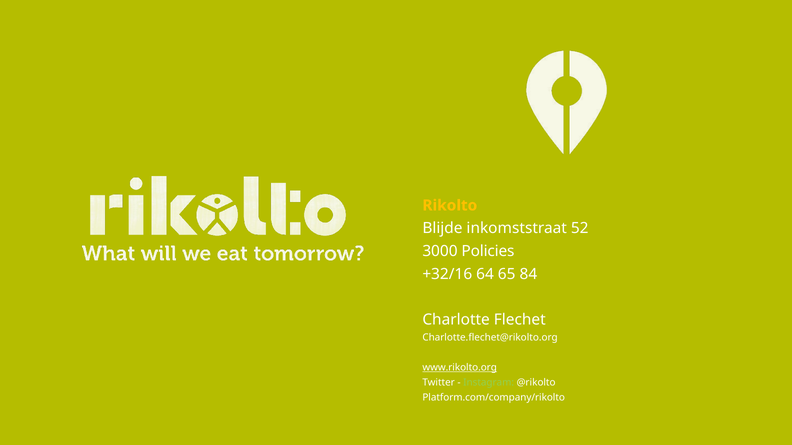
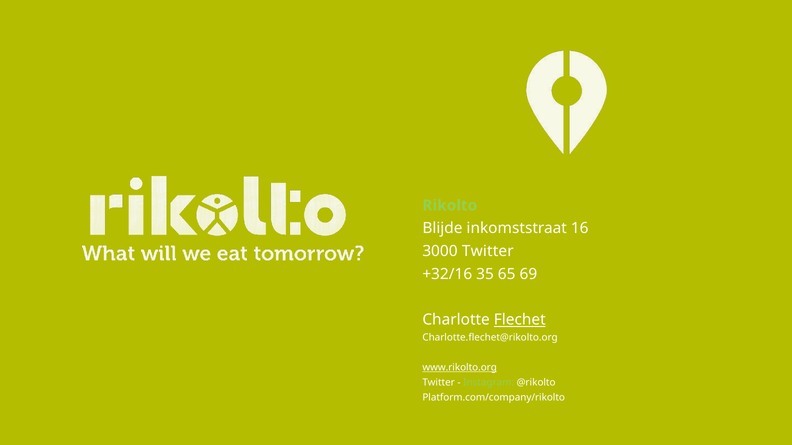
Rikolto colour: yellow -> light green
52: 52 -> 16
3000 Policies: Policies -> Twitter
64: 64 -> 35
84: 84 -> 69
Flechet underline: none -> present
